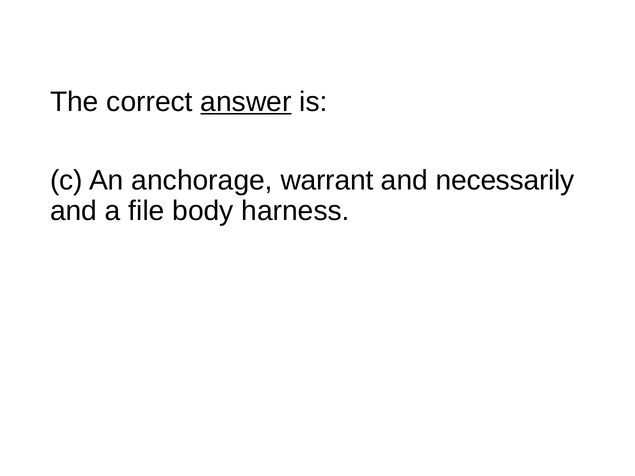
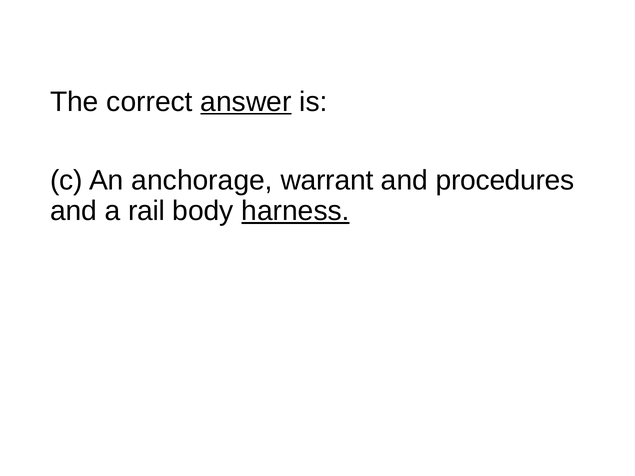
necessarily: necessarily -> procedures
file: file -> rail
harness underline: none -> present
